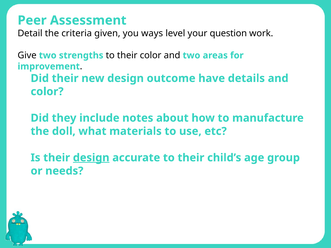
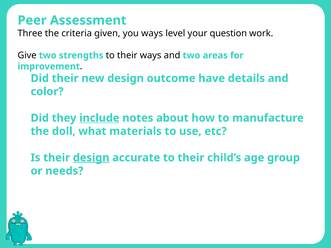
Detail: Detail -> Three
their color: color -> ways
include underline: none -> present
